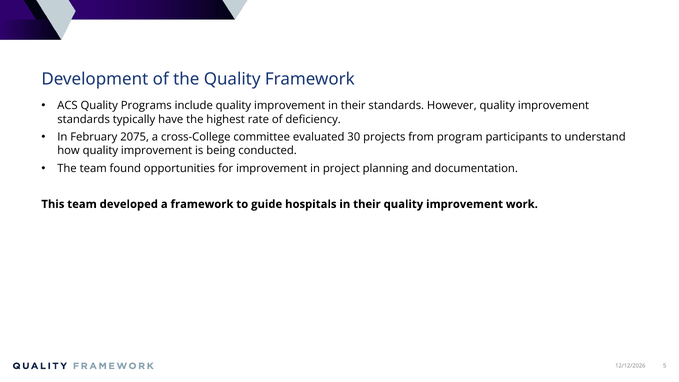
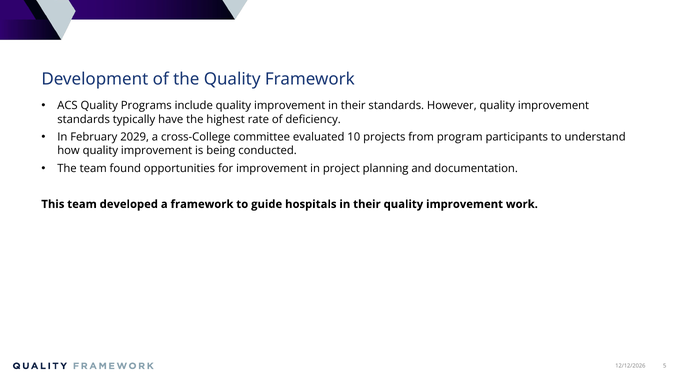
2075: 2075 -> 2029
30: 30 -> 10
